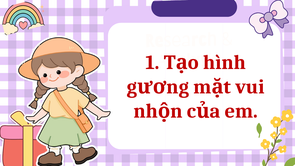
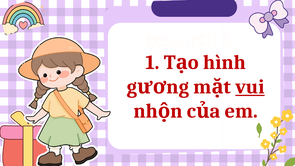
vui underline: none -> present
